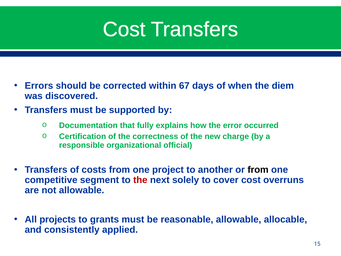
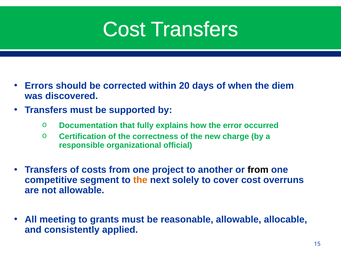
67: 67 -> 20
the at (140, 180) colour: red -> orange
projects: projects -> meeting
